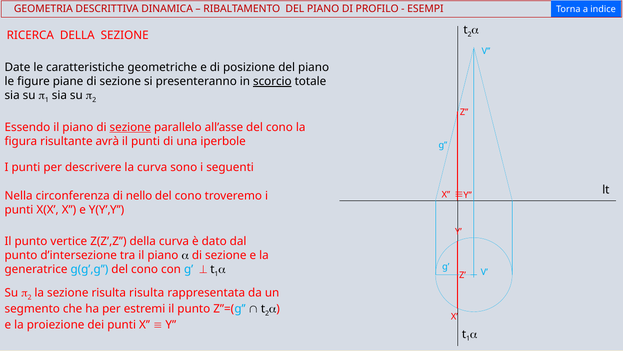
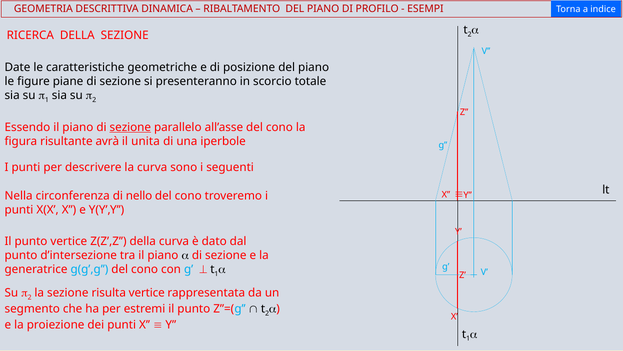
scorcio underline: present -> none
il punti: punti -> unita
risulta risulta: risulta -> vertice
